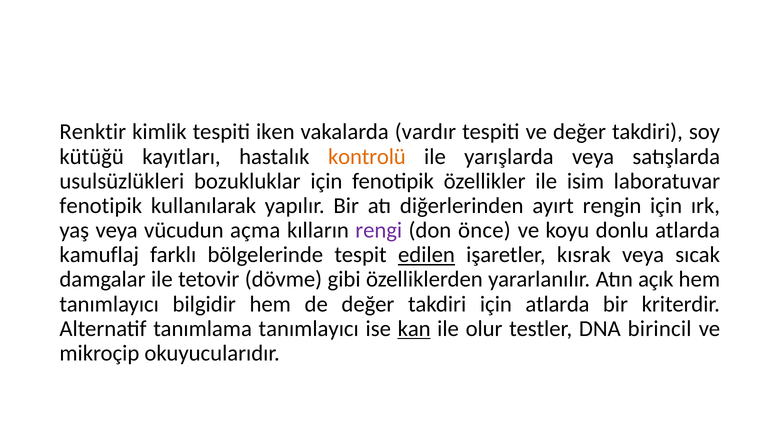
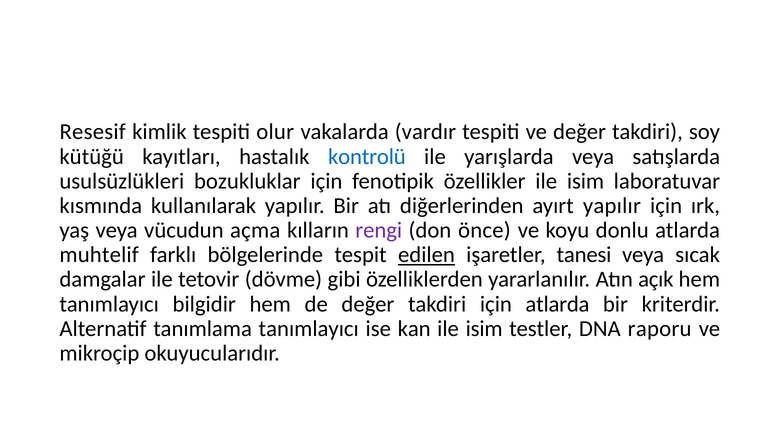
Renktir: Renktir -> Resesif
iken: iken -> olur
kontrolü colour: orange -> blue
fenotipik at (101, 206): fenotipik -> kısmında
ayırt rengin: rengin -> yapılır
kamuflaj: kamuflaj -> muhtelif
kısrak: kısrak -> tanesi
kan underline: present -> none
olur at (484, 328): olur -> isim
birincil: birincil -> raporu
